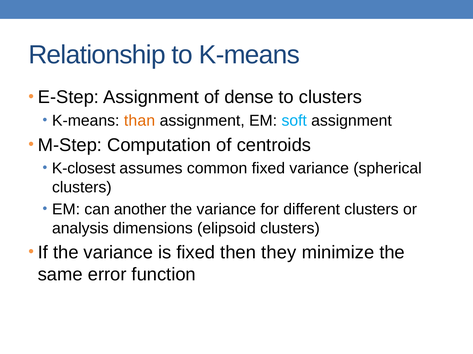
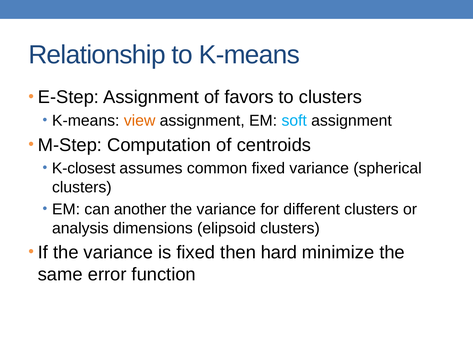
dense: dense -> favors
than: than -> view
they: they -> hard
